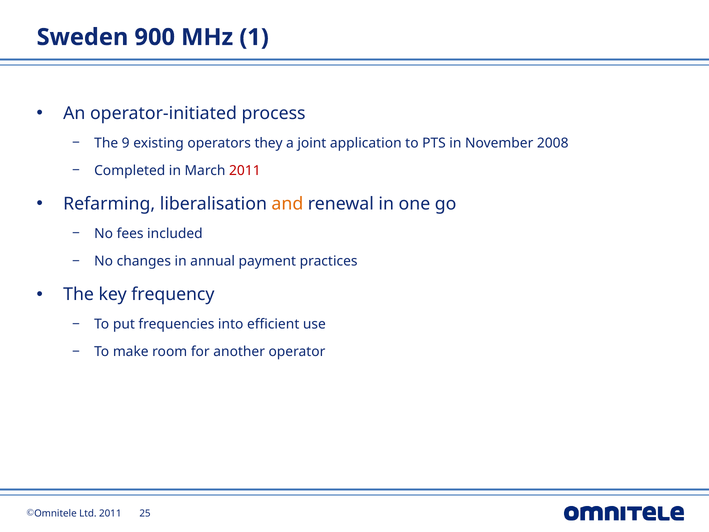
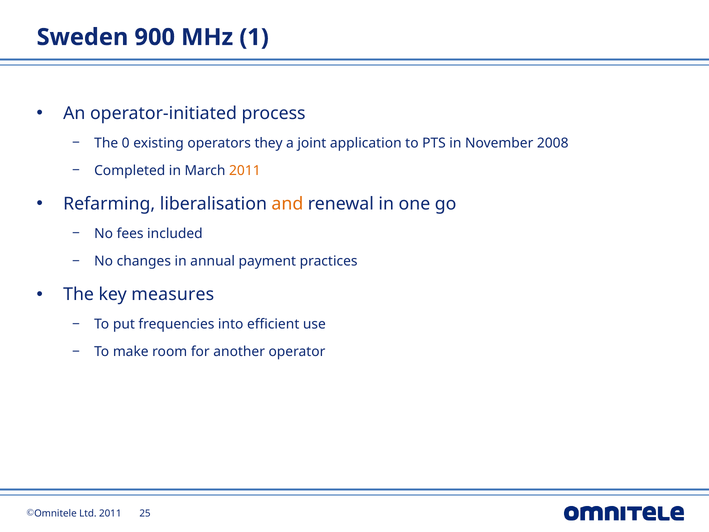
9: 9 -> 0
2011 at (245, 170) colour: red -> orange
frequency: frequency -> measures
